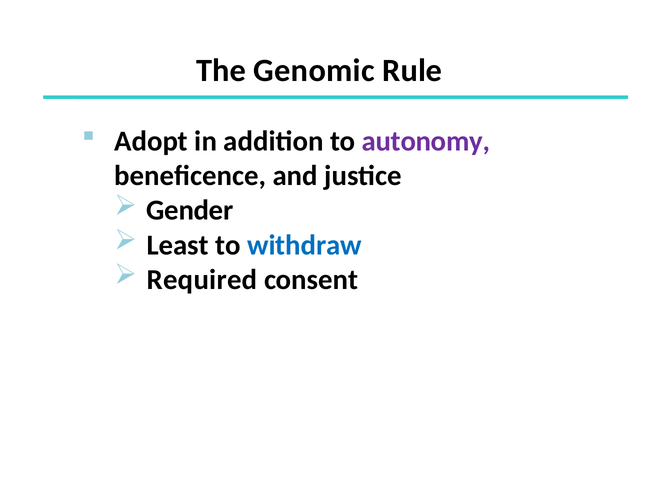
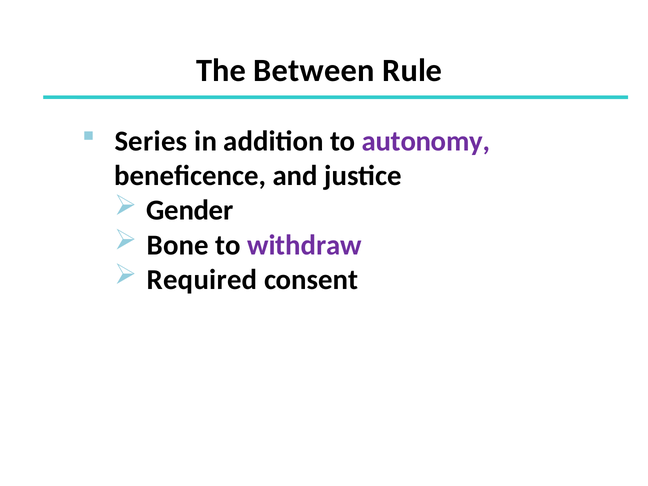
Genomic: Genomic -> Between
Adopt: Adopt -> Series
Least: Least -> Bone
withdraw colour: blue -> purple
